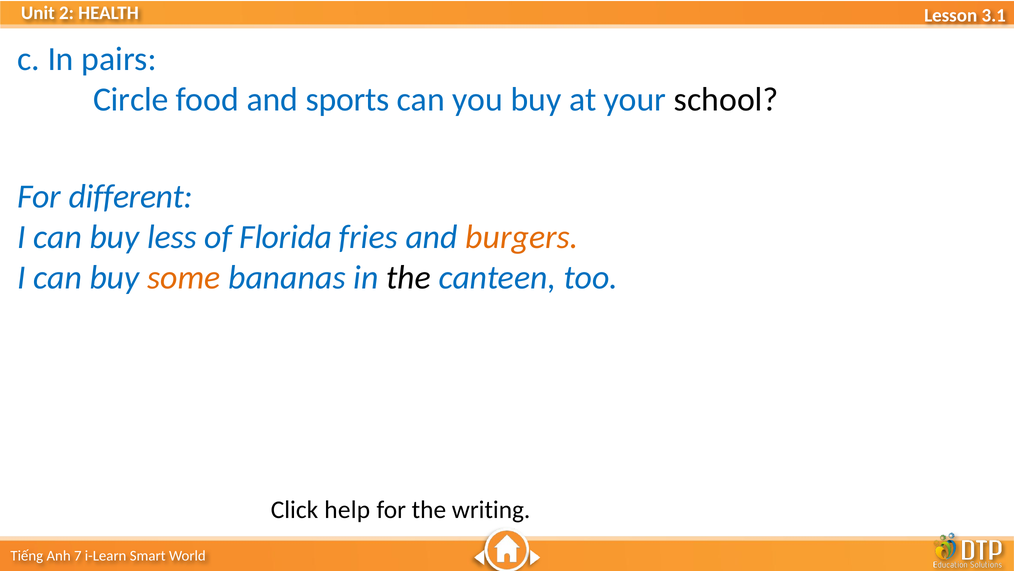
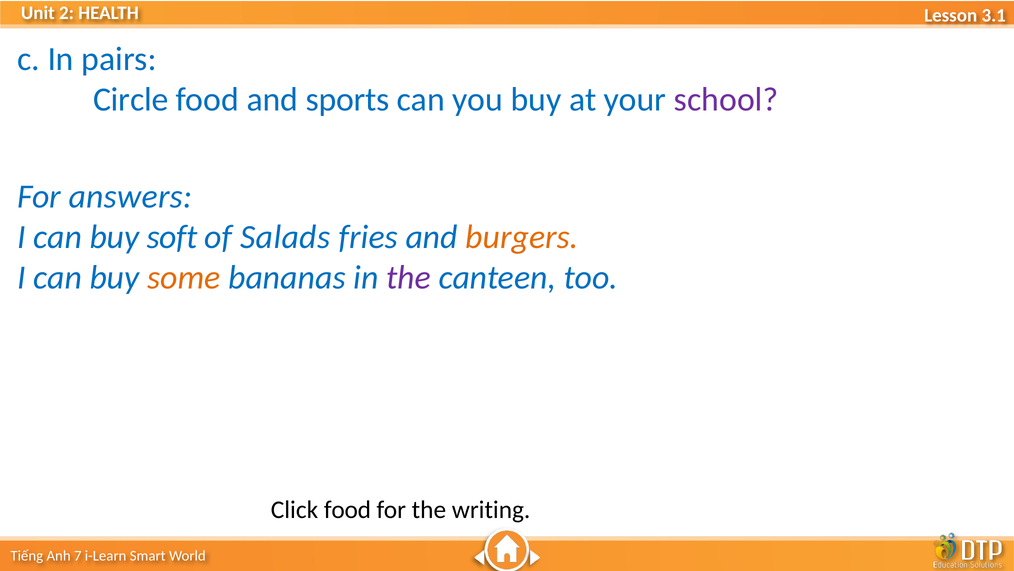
school colour: black -> purple
different: different -> answers
less: less -> soft
Florida: Florida -> Salads
the at (409, 277) colour: black -> purple
Click help: help -> food
